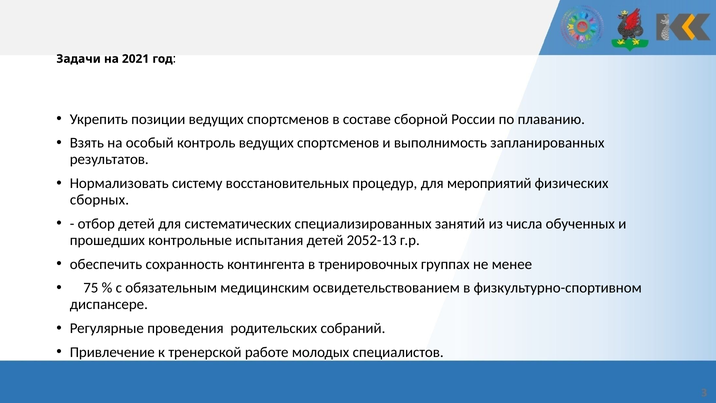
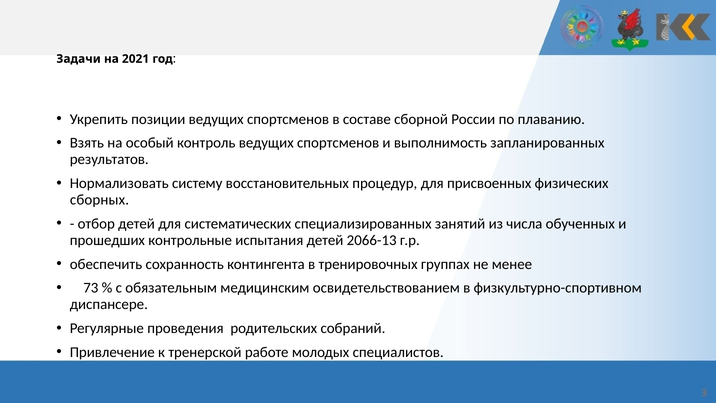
мероприятий: мероприятий -> присвоенных
2052-13: 2052-13 -> 2066-13
75: 75 -> 73
